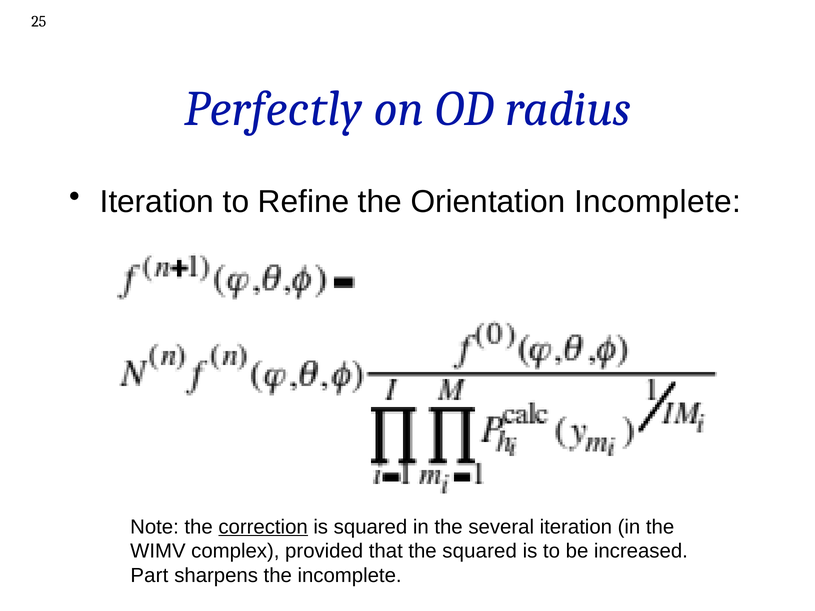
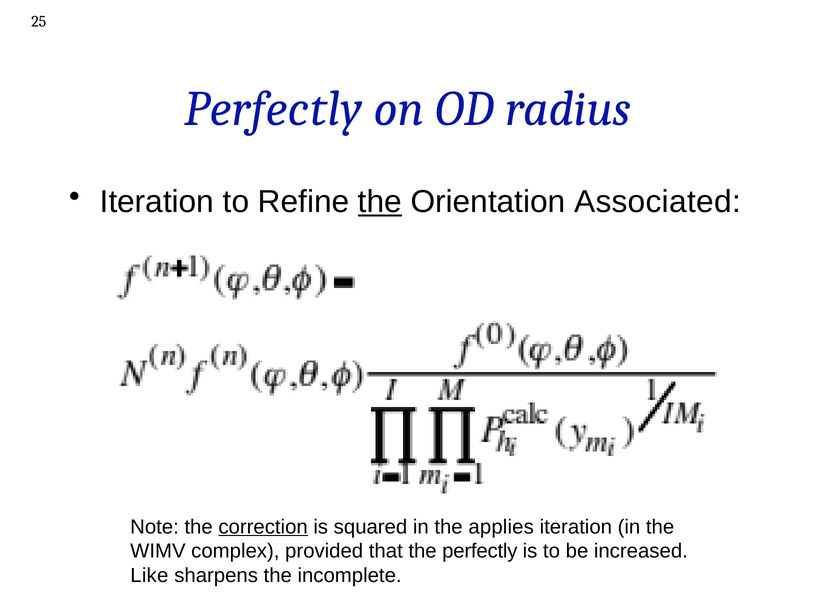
the at (380, 202) underline: none -> present
Orientation Incomplete: Incomplete -> Associated
several: several -> applies
the squared: squared -> perfectly
Part: Part -> Like
